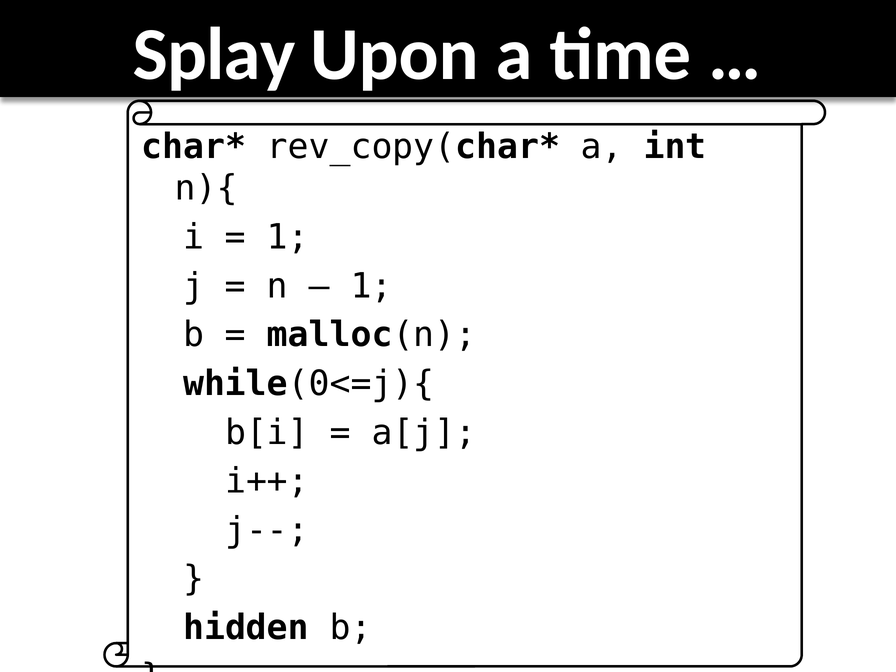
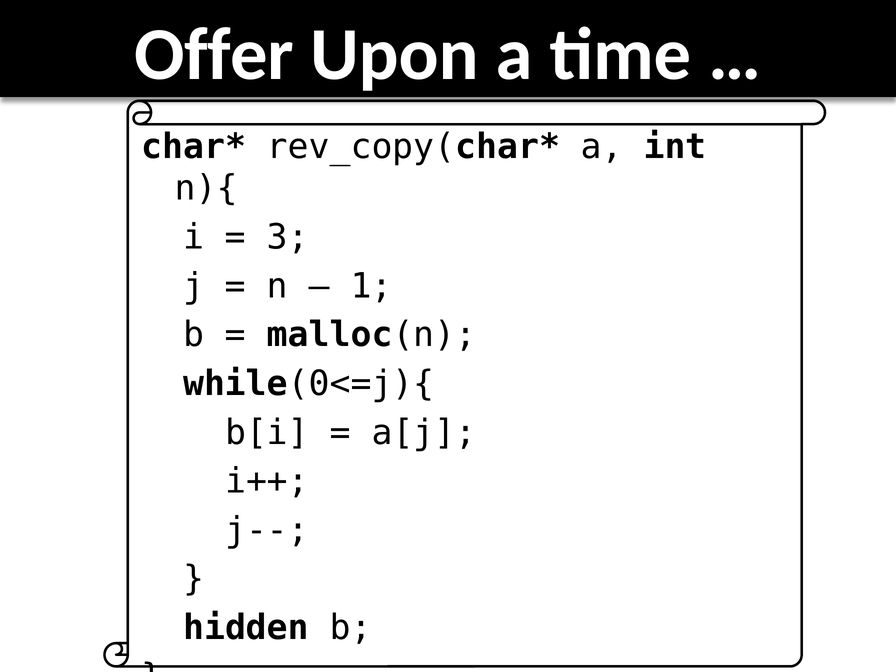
Splay: Splay -> Offer
1 at (288, 237): 1 -> 3
